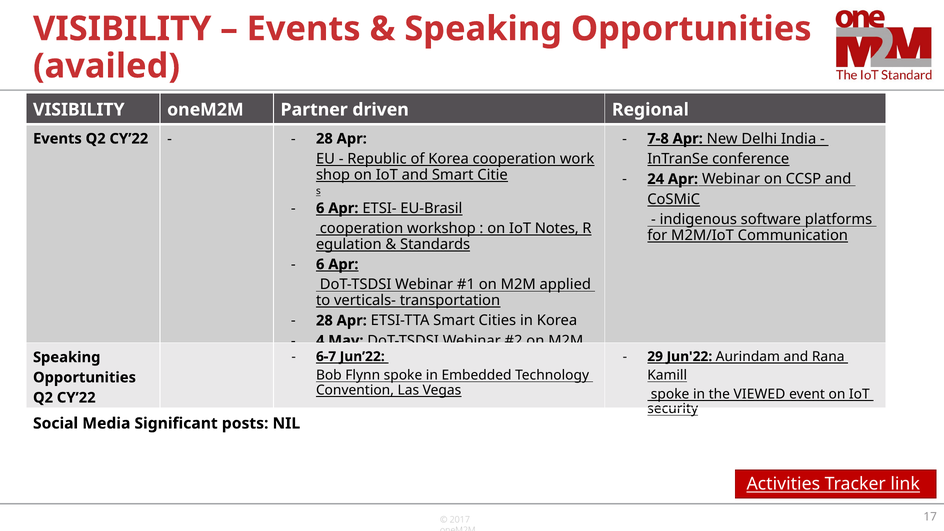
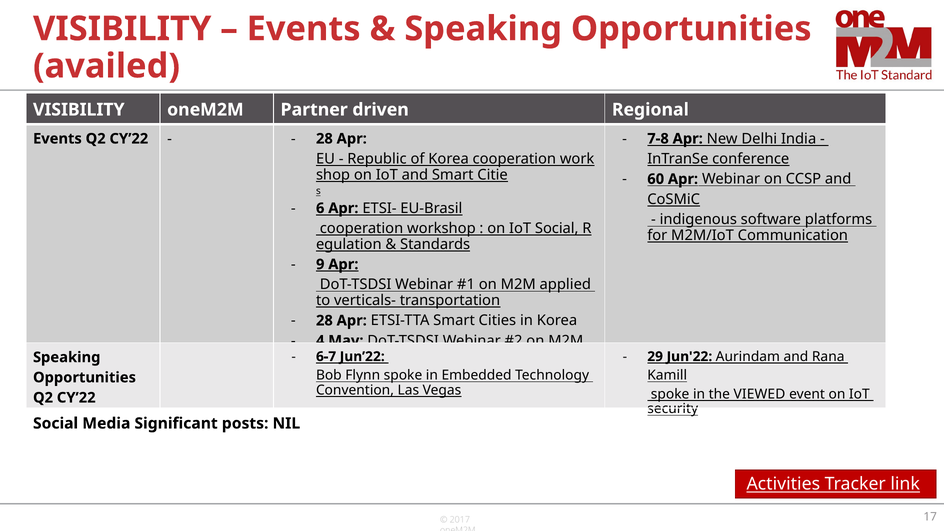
24: 24 -> 60
IoT Notes: Notes -> Social
6 at (320, 264): 6 -> 9
